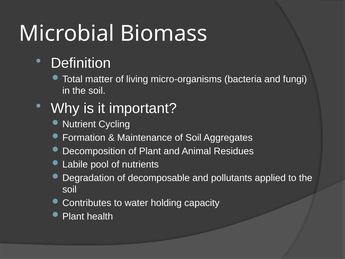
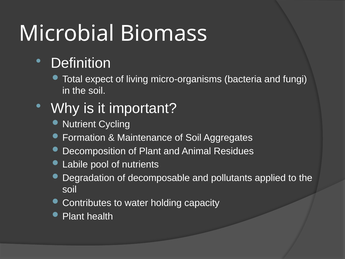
matter: matter -> expect
